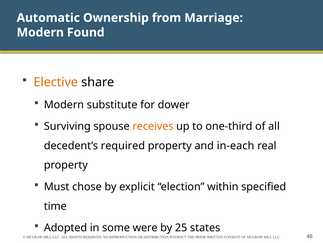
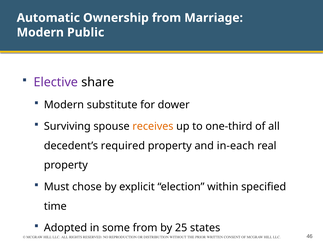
Found: Found -> Public
Elective colour: orange -> purple
some were: were -> from
